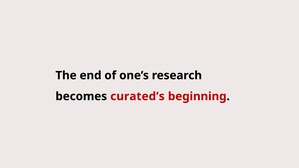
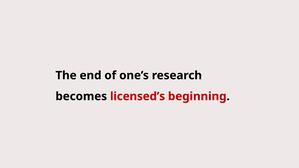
curated’s: curated’s -> licensed’s
